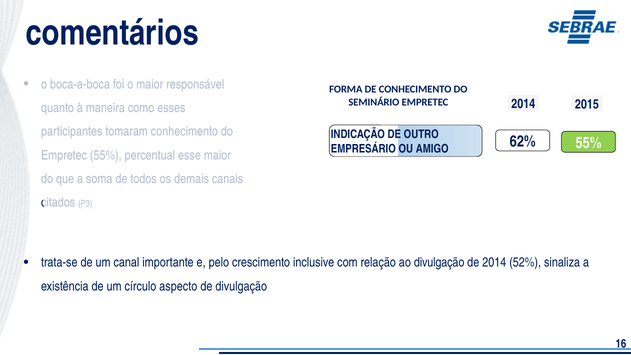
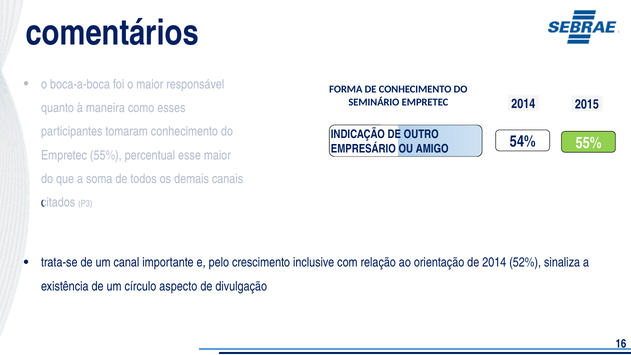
62%: 62% -> 54%
ao divulgação: divulgação -> orientação
